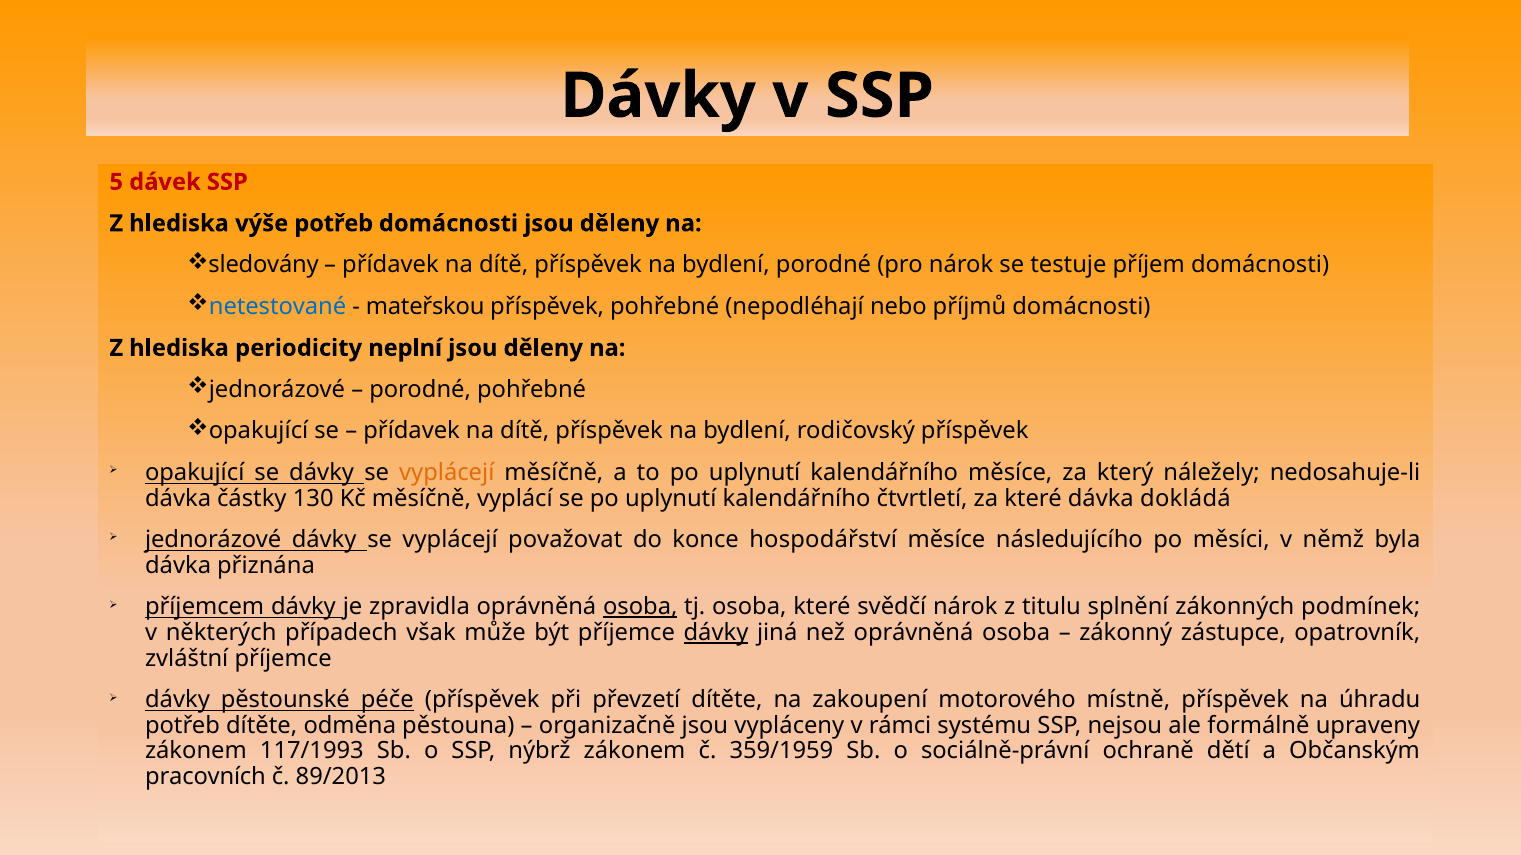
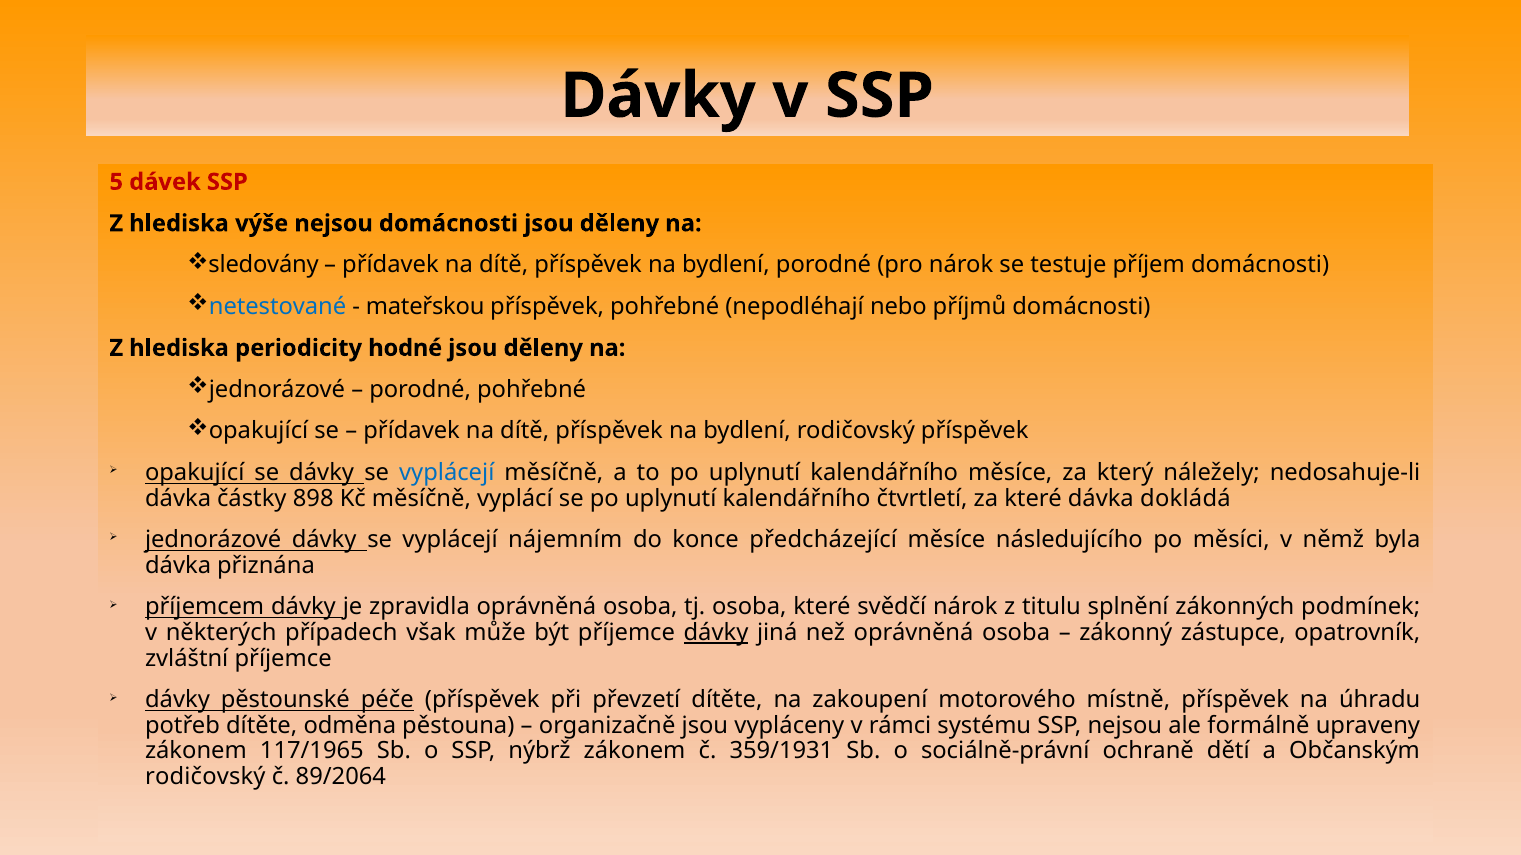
výše potřeb: potřeb -> nejsou
neplní: neplní -> hodné
vyplácejí at (447, 473) colour: orange -> blue
130: 130 -> 898
považovat: považovat -> nájemním
hospodářství: hospodářství -> předcházející
osoba at (640, 607) underline: present -> none
117/1993: 117/1993 -> 117/1965
359/1959: 359/1959 -> 359/1931
pracovních at (205, 777): pracovních -> rodičovský
89/2013: 89/2013 -> 89/2064
